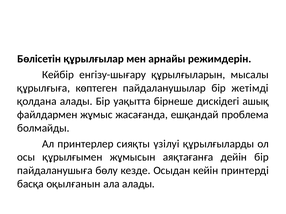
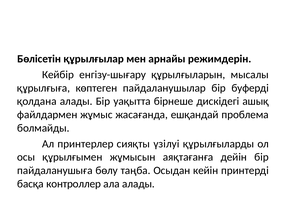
жетімді: жетімді -> буферді
кезде: кезде -> таңба
оқылғанын: оқылғанын -> контроллер
